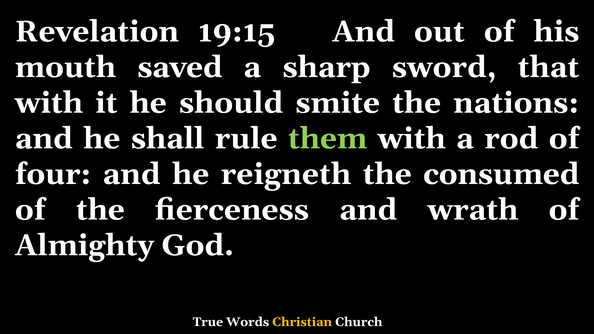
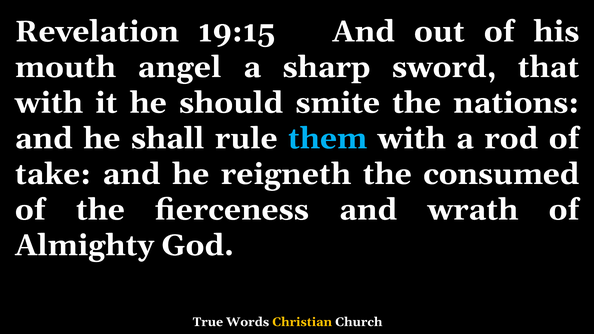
saved: saved -> angel
them colour: light green -> light blue
four: four -> take
